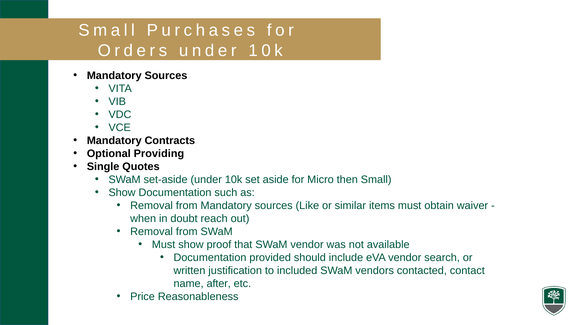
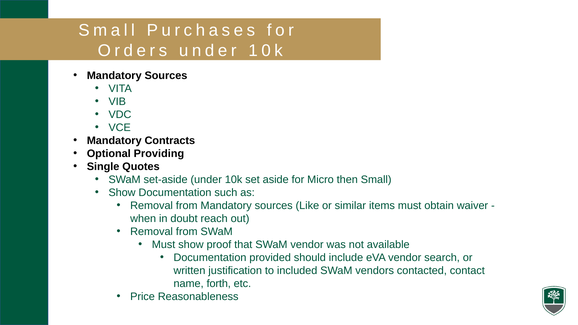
after: after -> forth
